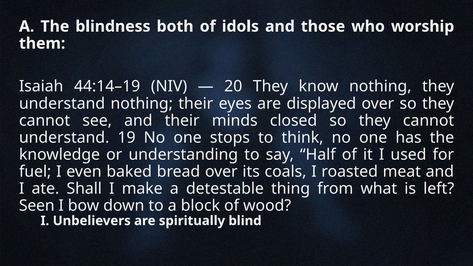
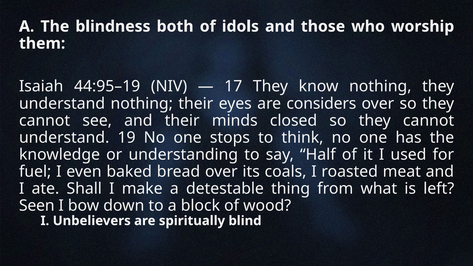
44:14–19: 44:14–19 -> 44:95–19
20: 20 -> 17
displayed: displayed -> considers
